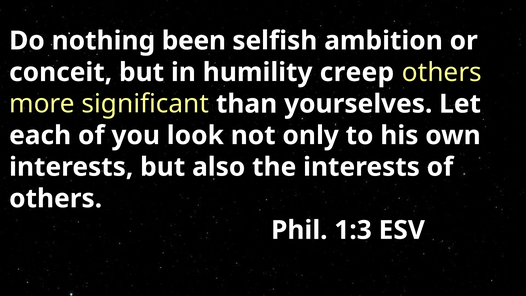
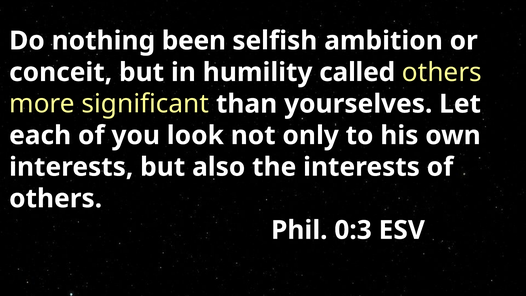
creep: creep -> called
1:3: 1:3 -> 0:3
